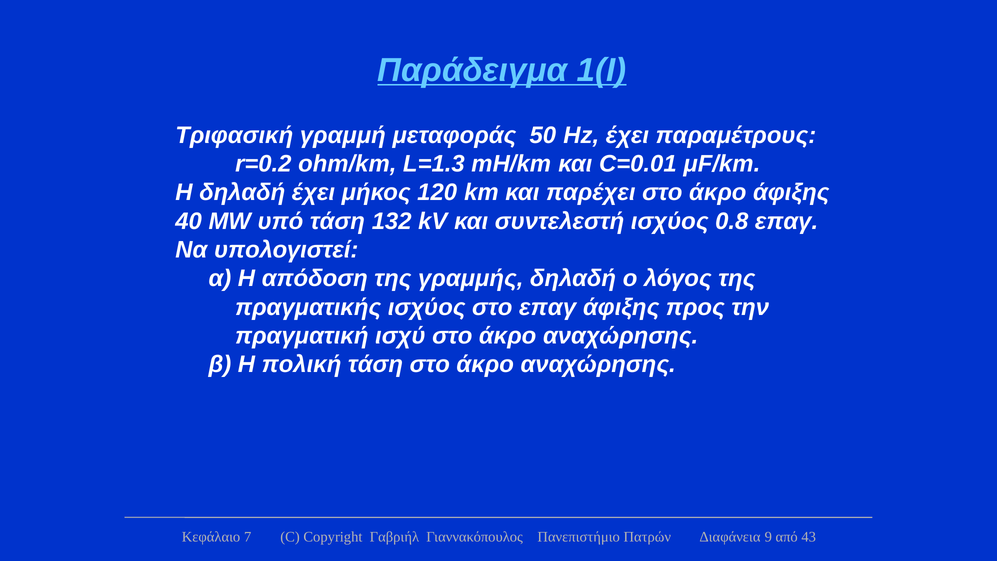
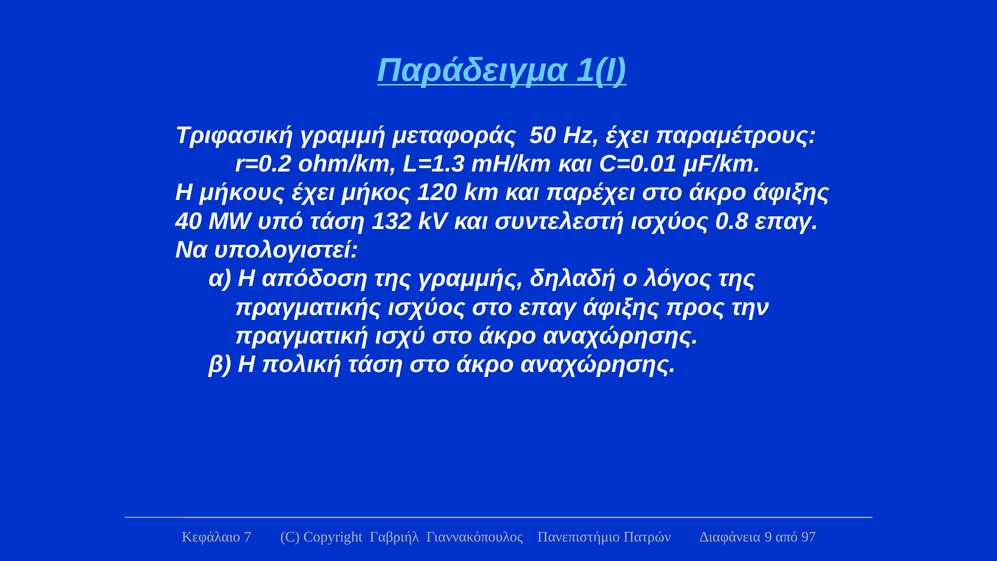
Η δηλαδή: δηλαδή -> μήκους
43: 43 -> 97
